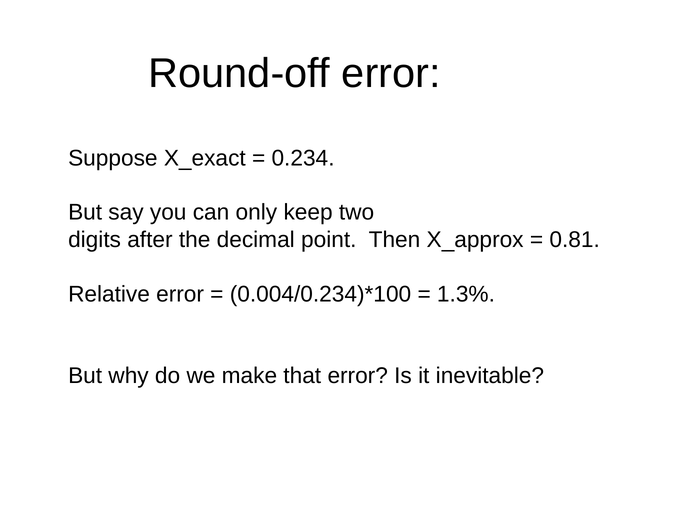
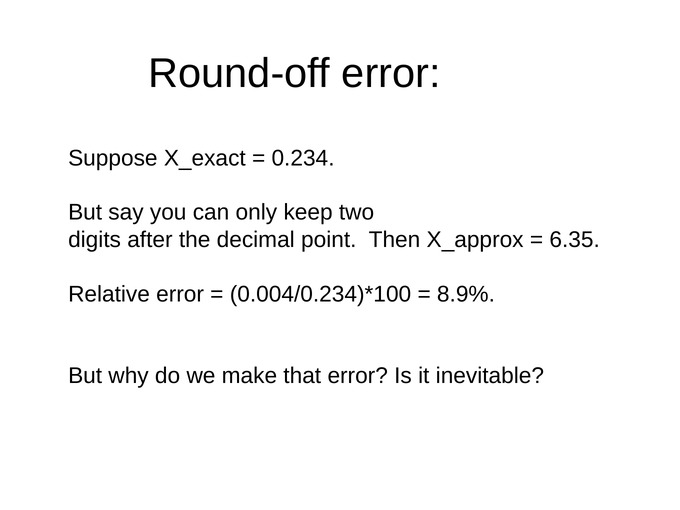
0.81: 0.81 -> 6.35
1.3%: 1.3% -> 8.9%
